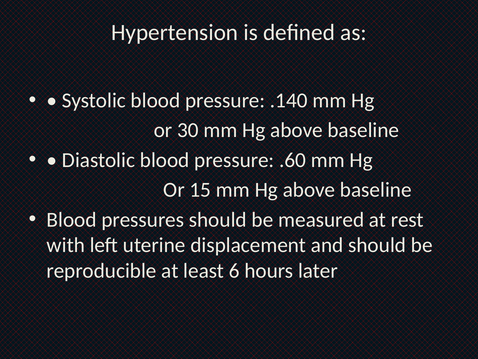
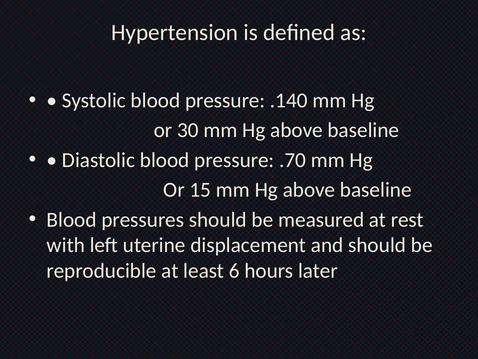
.60: .60 -> .70
